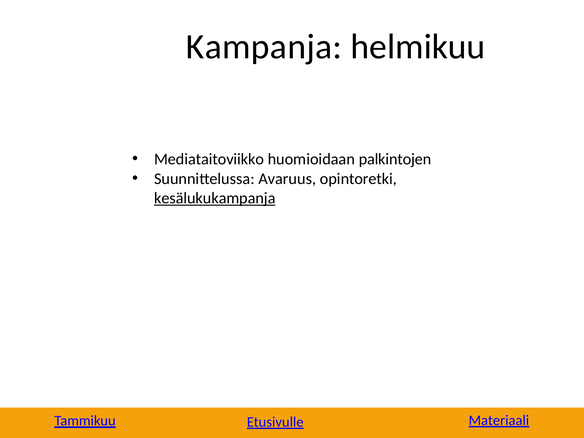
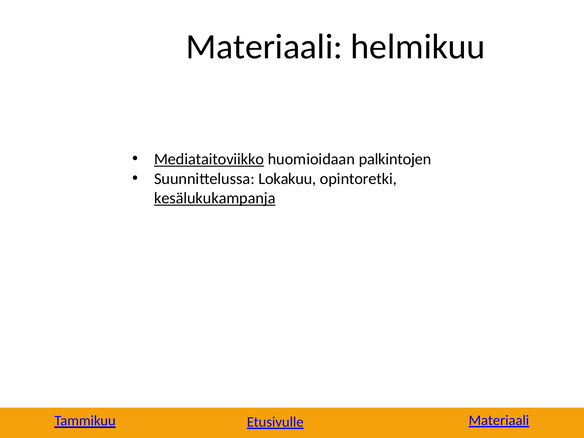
Kampanja at (264, 47): Kampanja -> Materiaali
Mediataitoviikko underline: none -> present
Avaruus: Avaruus -> Lokakuu
